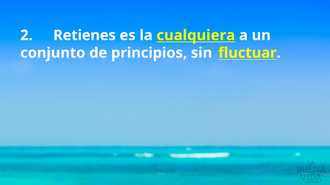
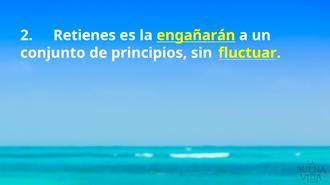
cualquiera: cualquiera -> engañarán
